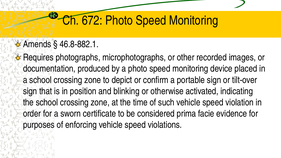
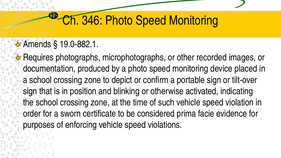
672: 672 -> 346
46.8-882.1: 46.8-882.1 -> 19.0-882.1
